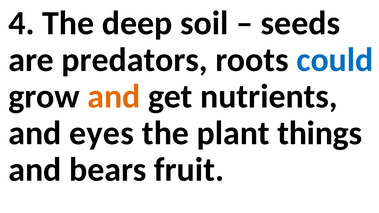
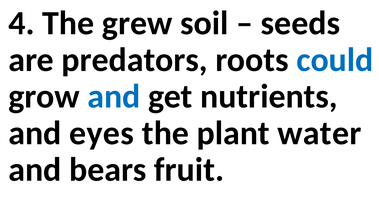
deep: deep -> grew
and at (114, 97) colour: orange -> blue
things: things -> water
